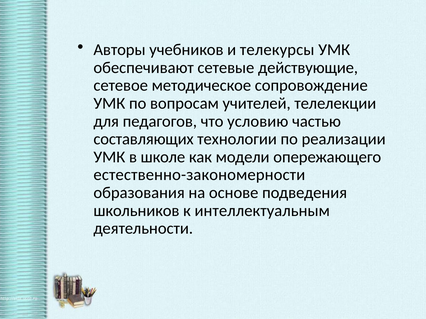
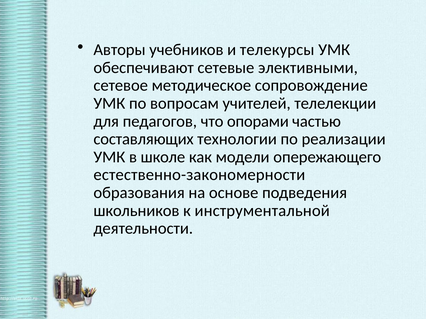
действующие: действующие -> элективными
условию: условию -> опорами
интеллектуальным: интеллектуальным -> инструментальной
